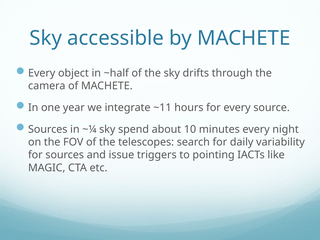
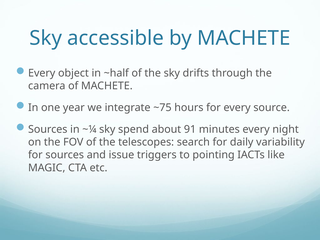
~11: ~11 -> ~75
10: 10 -> 91
